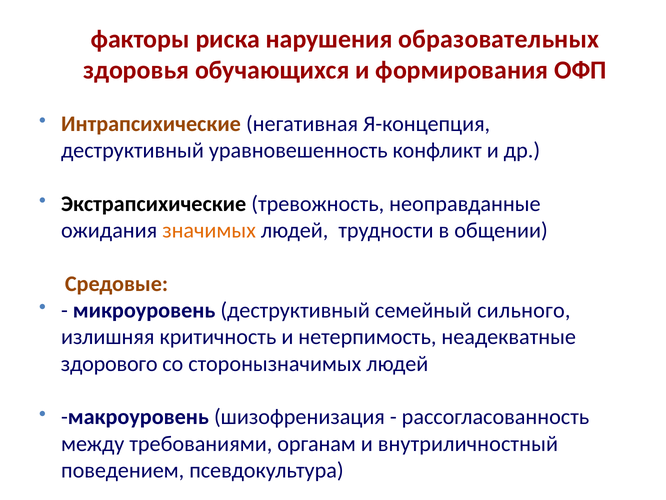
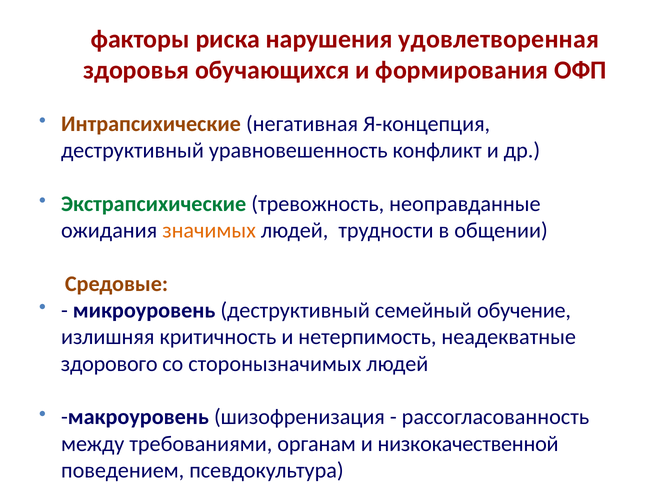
образовательных: образовательных -> удовлетворенная
Экстрапсихические colour: black -> green
сильного: сильного -> обучение
внутриличностный: внутриличностный -> низкокачественной
